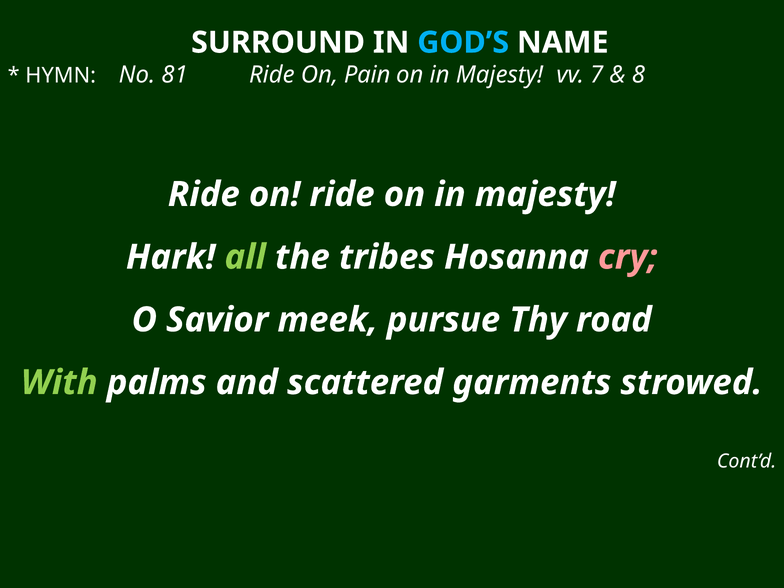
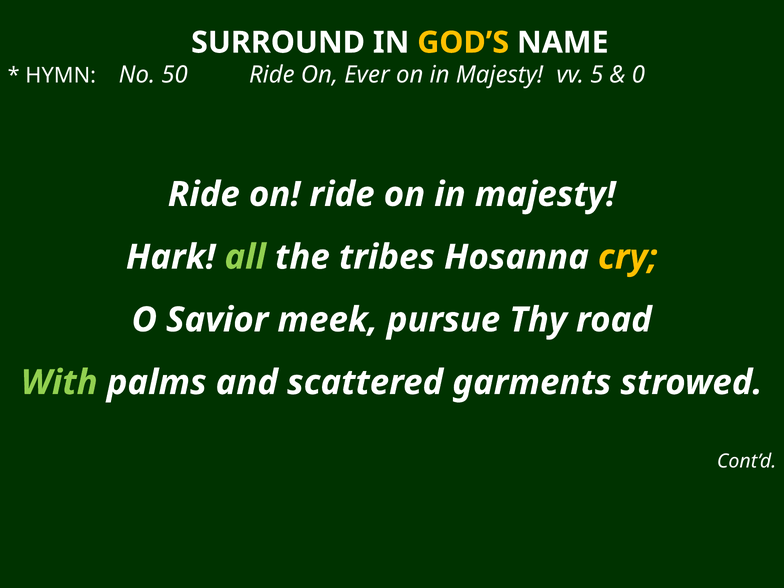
GOD’S colour: light blue -> yellow
81: 81 -> 50
Pain: Pain -> Ever
7: 7 -> 5
8: 8 -> 0
cry colour: pink -> yellow
